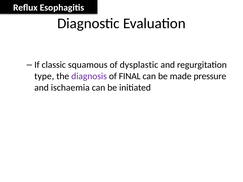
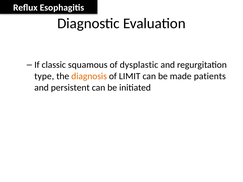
diagnosis colour: purple -> orange
FINAL: FINAL -> LIMIT
pressure: pressure -> patients
ischaemia: ischaemia -> persistent
